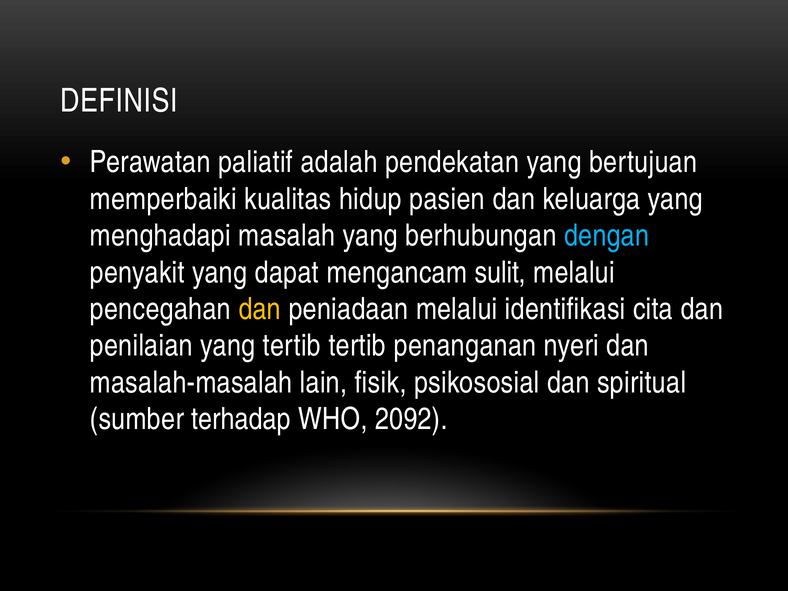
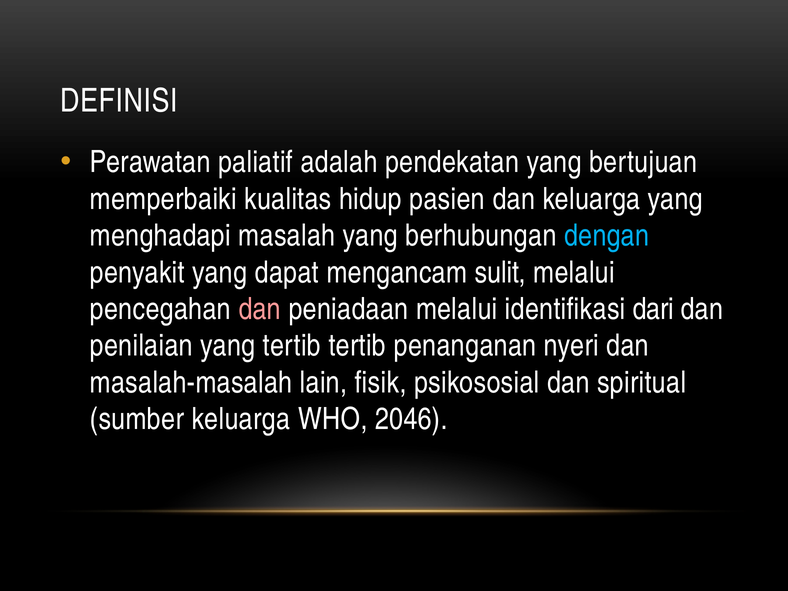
dan at (260, 309) colour: yellow -> pink
cita: cita -> dari
sumber terhadap: terhadap -> keluarga
2092: 2092 -> 2046
